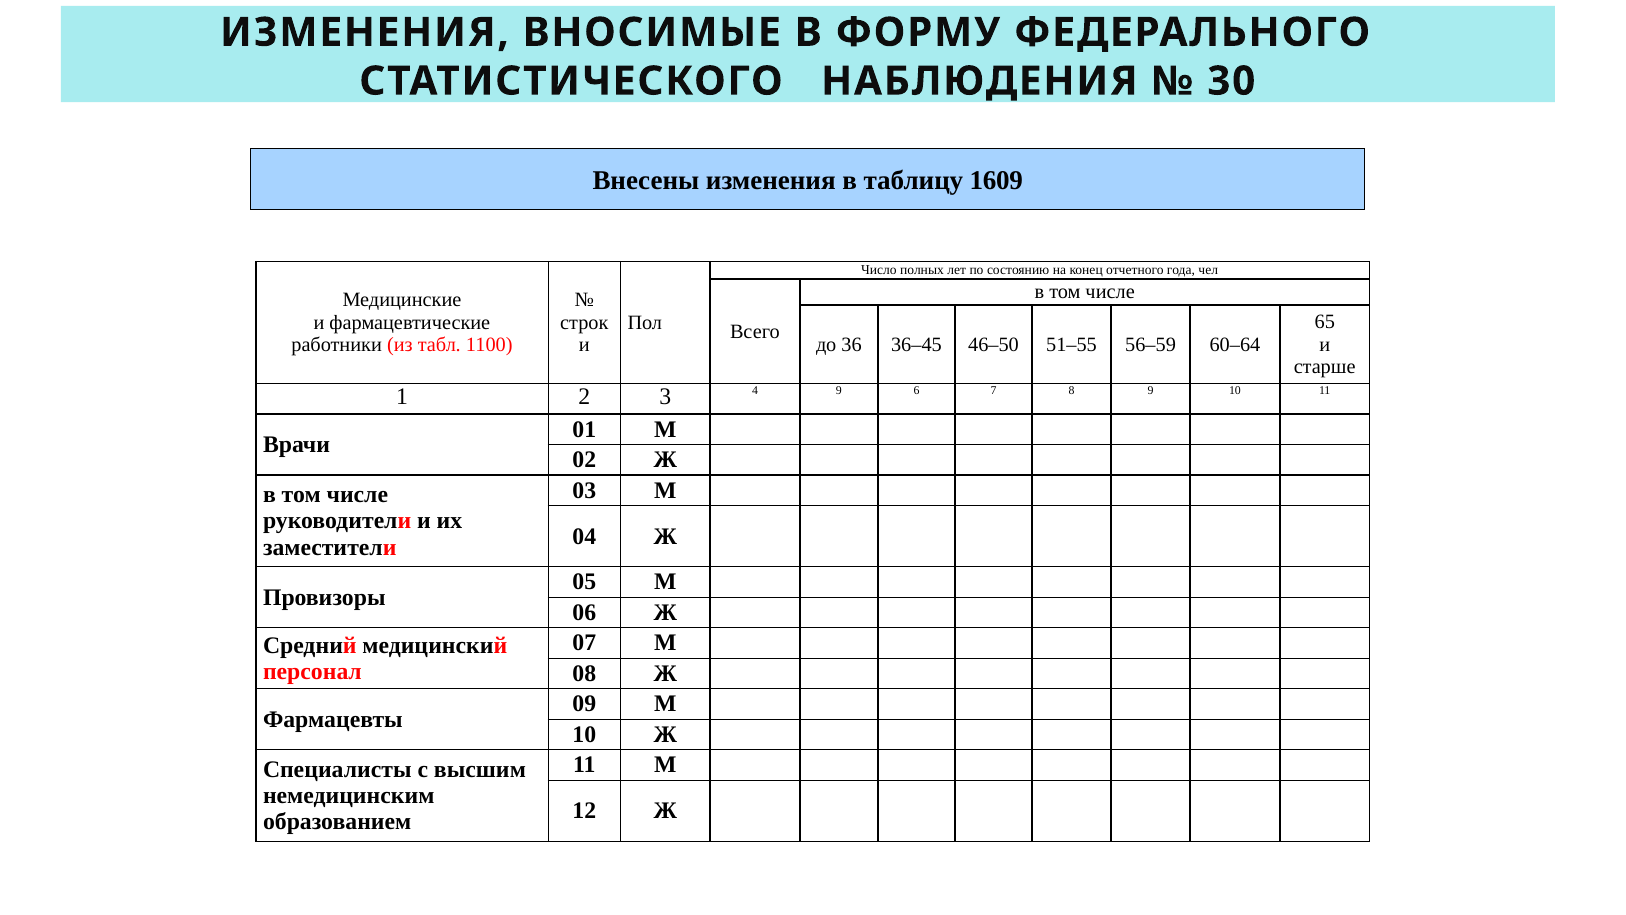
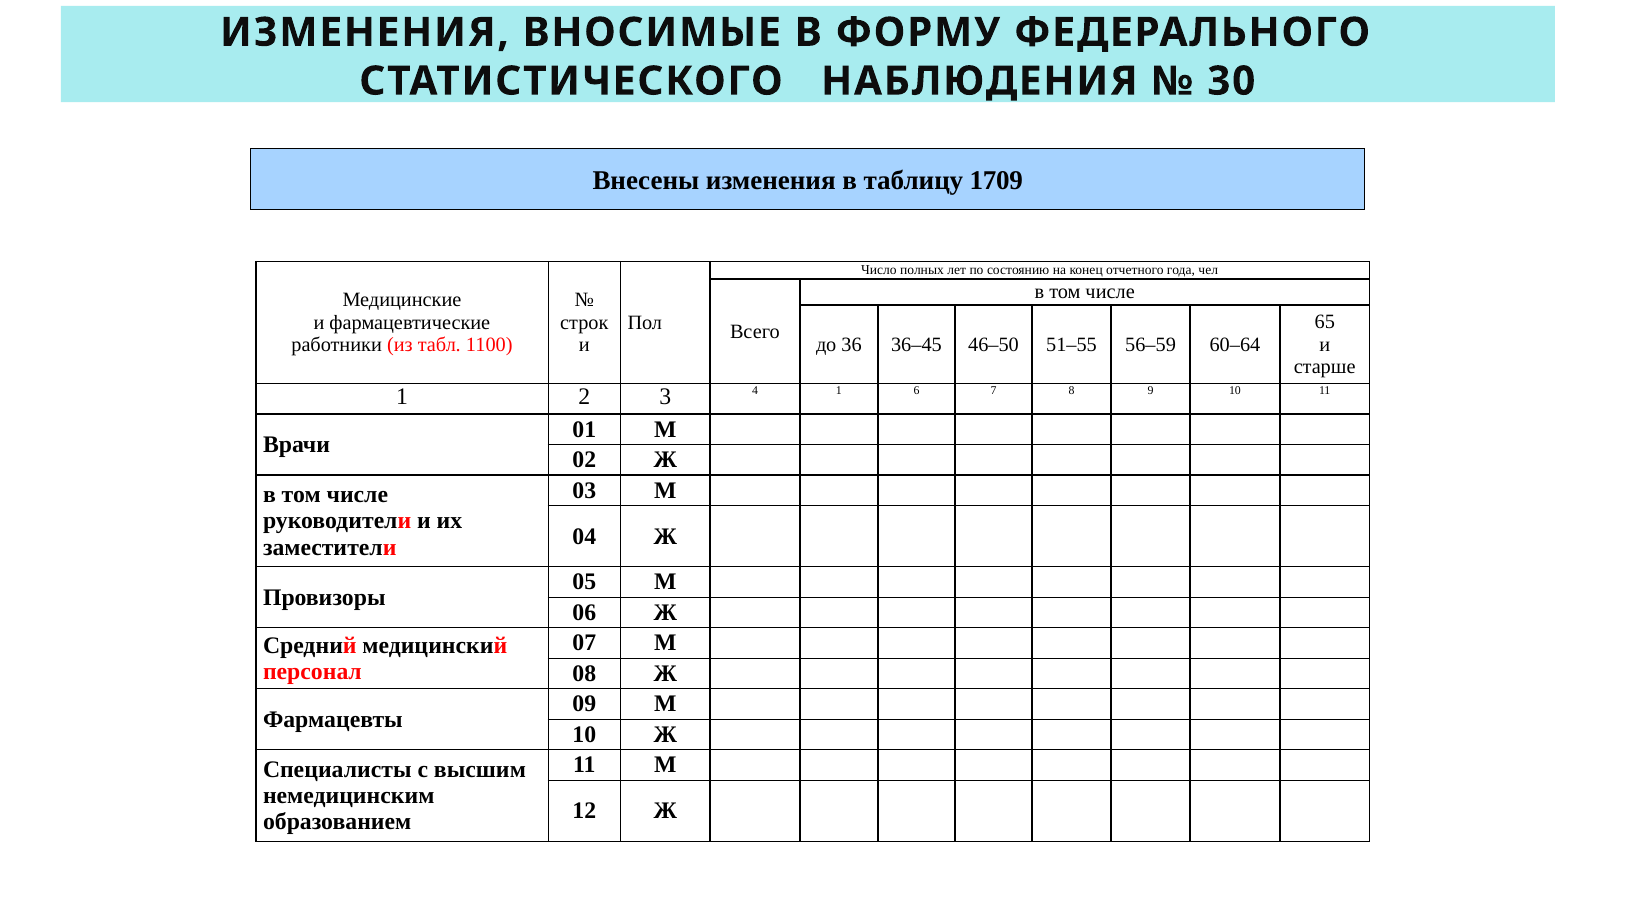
1609: 1609 -> 1709
4 9: 9 -> 1
